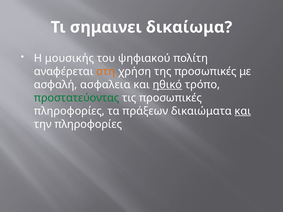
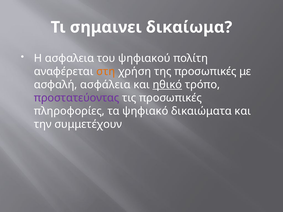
μουσικής: μουσικής -> ασφαλεια
ασφαλεια: ασφαλεια -> ασφάλεια
προστατεύοντας colour: green -> purple
πράξεων: πράξεων -> ψηφιακό
και at (243, 111) underline: present -> none
την πληροφορίες: πληροφορίες -> συμμετέχουν
